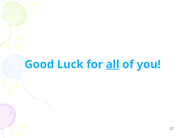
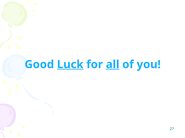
Luck underline: none -> present
